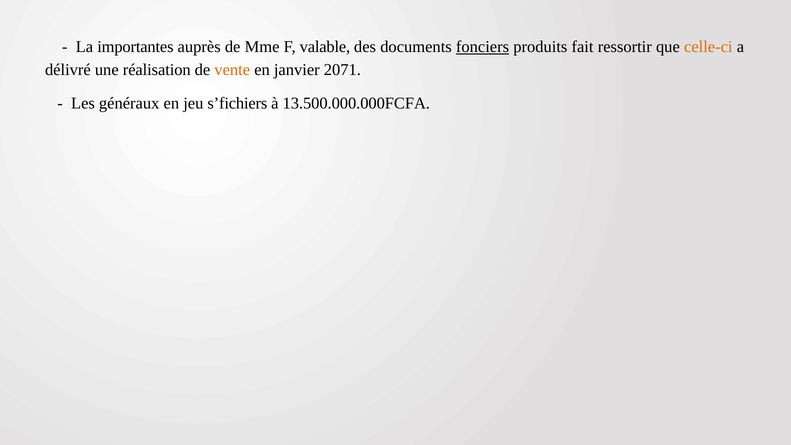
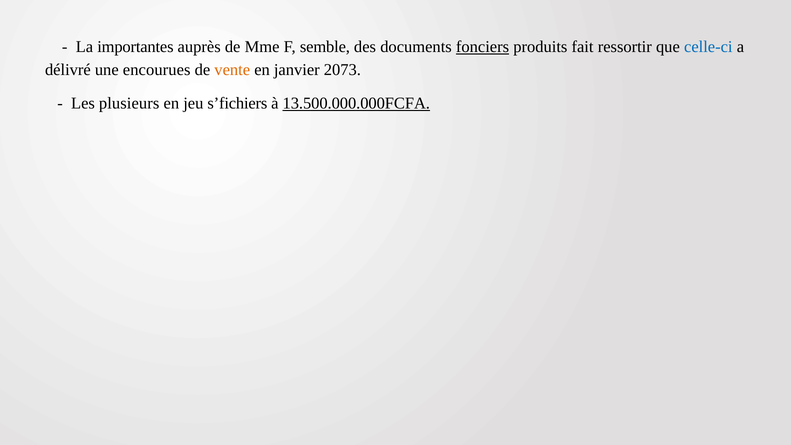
valable: valable -> semble
celle-ci colour: orange -> blue
réalisation: réalisation -> encourues
2071: 2071 -> 2073
généraux: généraux -> plusieurs
13.500.000.000FCFA underline: none -> present
